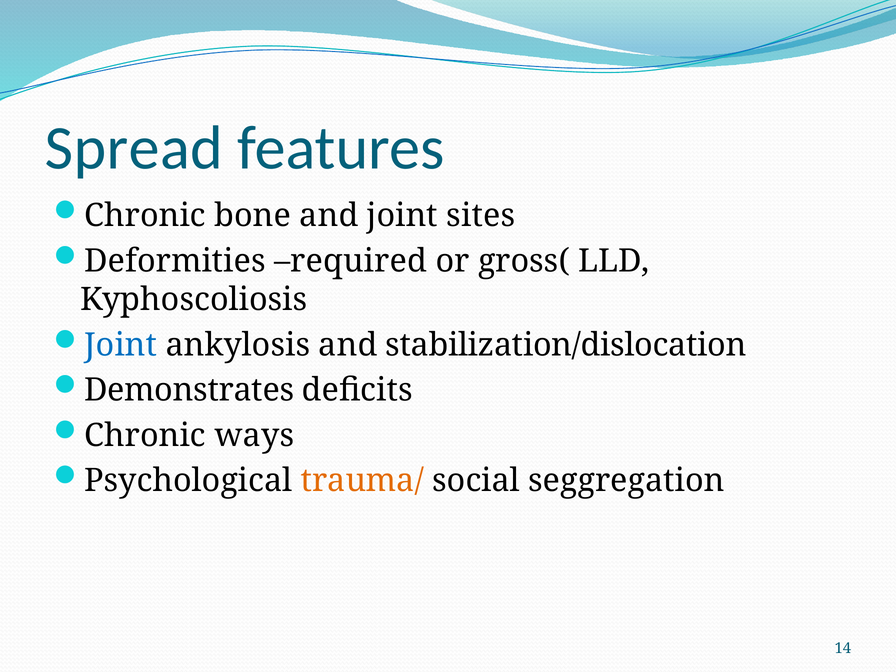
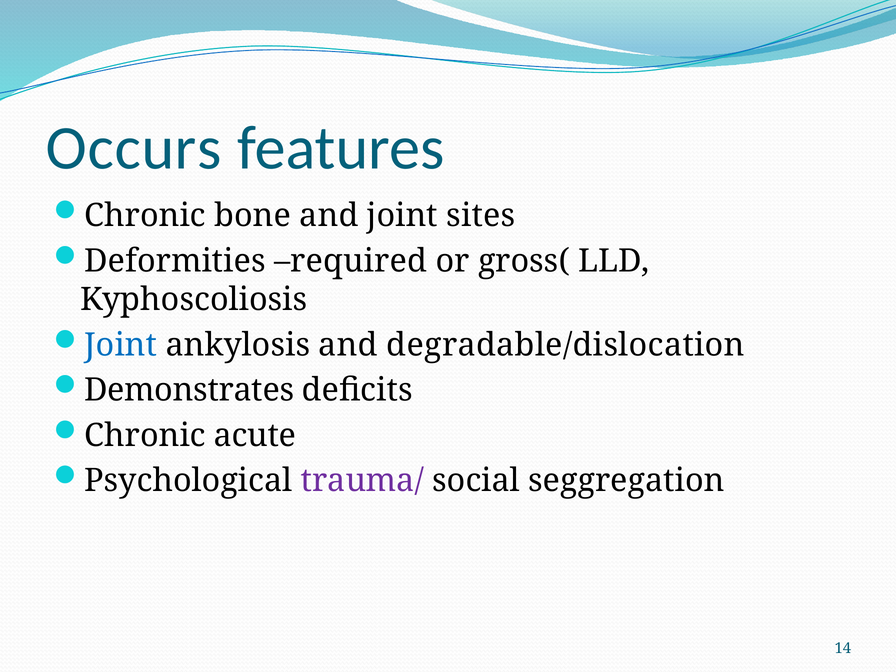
Spread: Spread -> Occurs
stabilization/dislocation: stabilization/dislocation -> degradable/dislocation
ways: ways -> acute
trauma/ colour: orange -> purple
